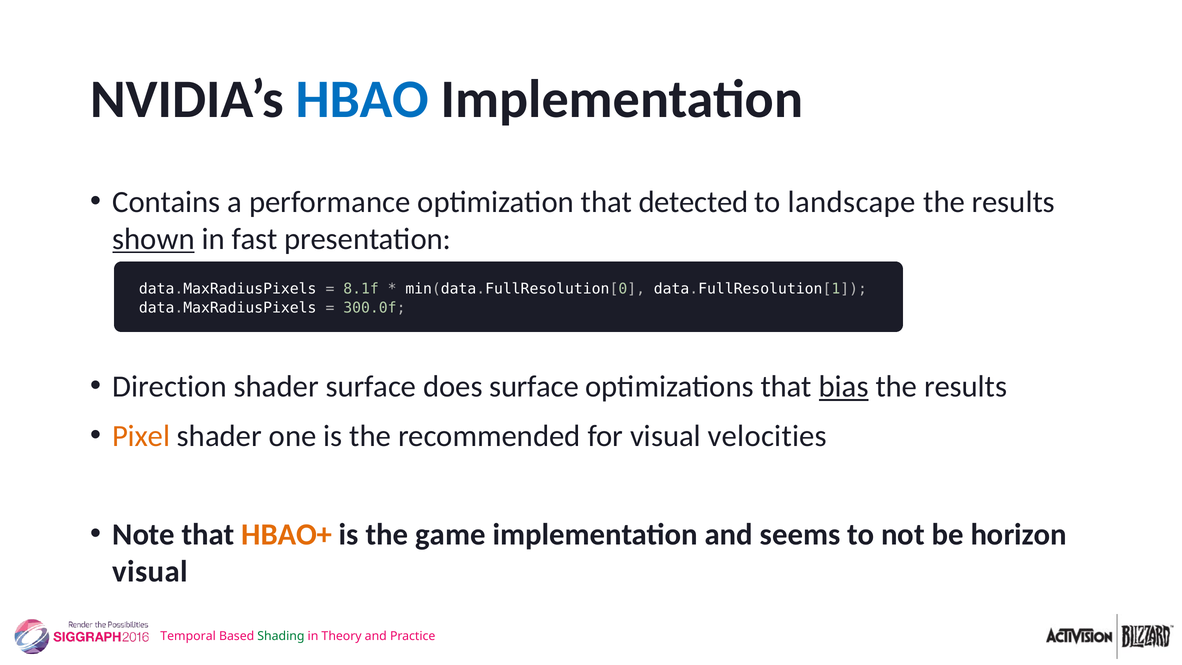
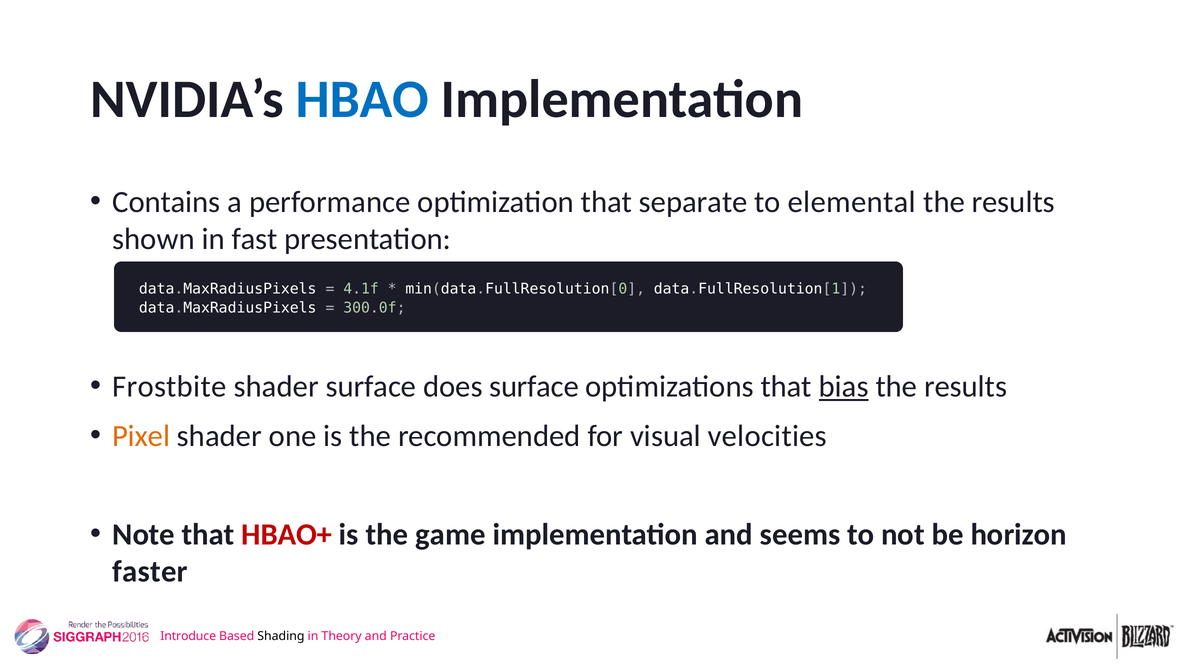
detected: detected -> separate
landscape: landscape -> elemental
shown underline: present -> none
8.1f: 8.1f -> 4.1f
Direction: Direction -> Frostbite
HBAO+ colour: orange -> red
visual at (150, 571): visual -> faster
Temporal: Temporal -> Introduce
Shading colour: green -> black
